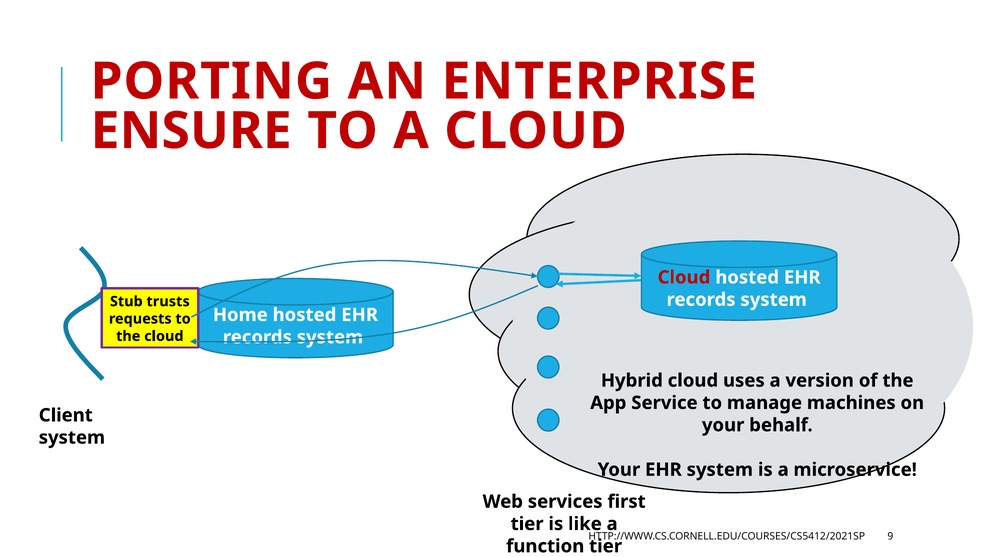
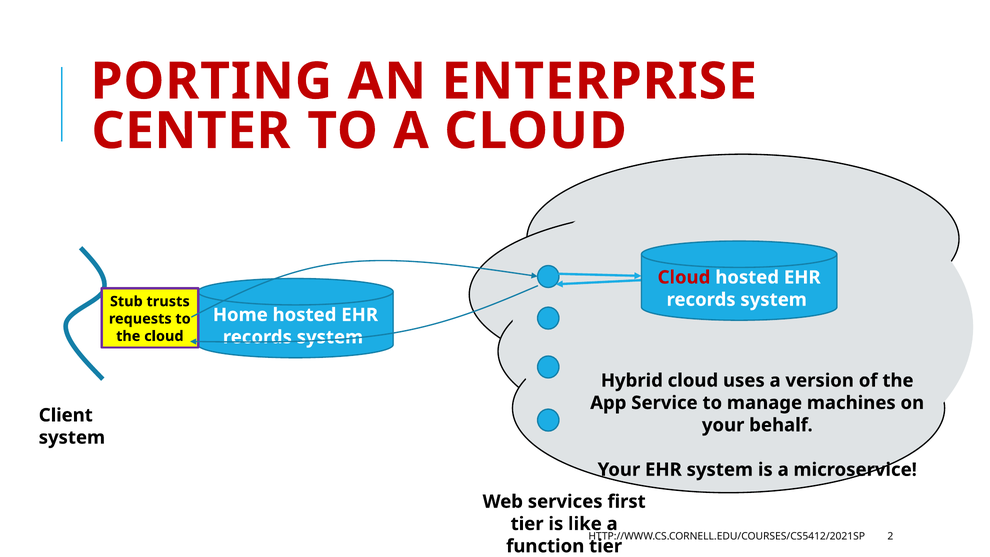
ENSURE: ENSURE -> CENTER
9: 9 -> 2
